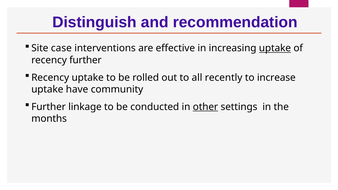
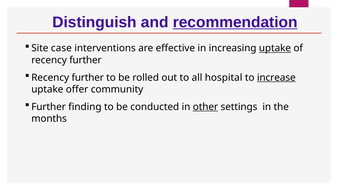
recommendation underline: none -> present
uptake at (88, 78): uptake -> further
recently: recently -> hospital
increase underline: none -> present
have: have -> offer
linkage: linkage -> finding
